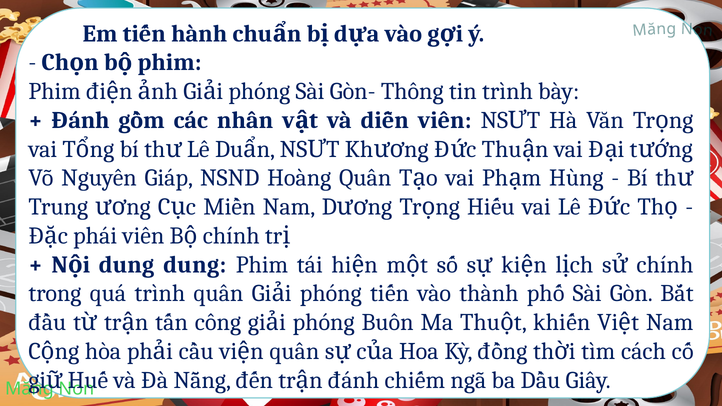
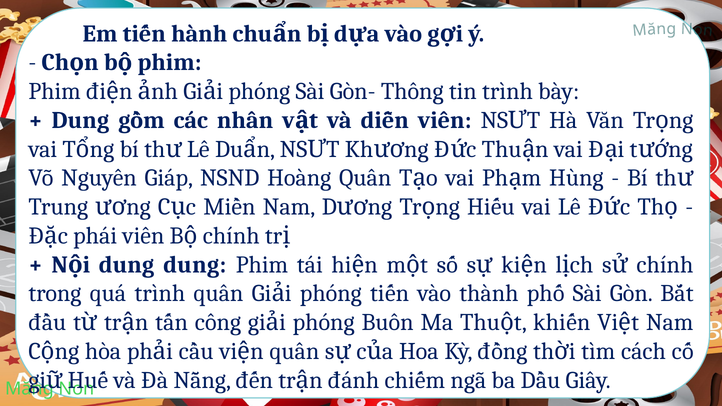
Đánh at (81, 120): Đánh -> Dung
